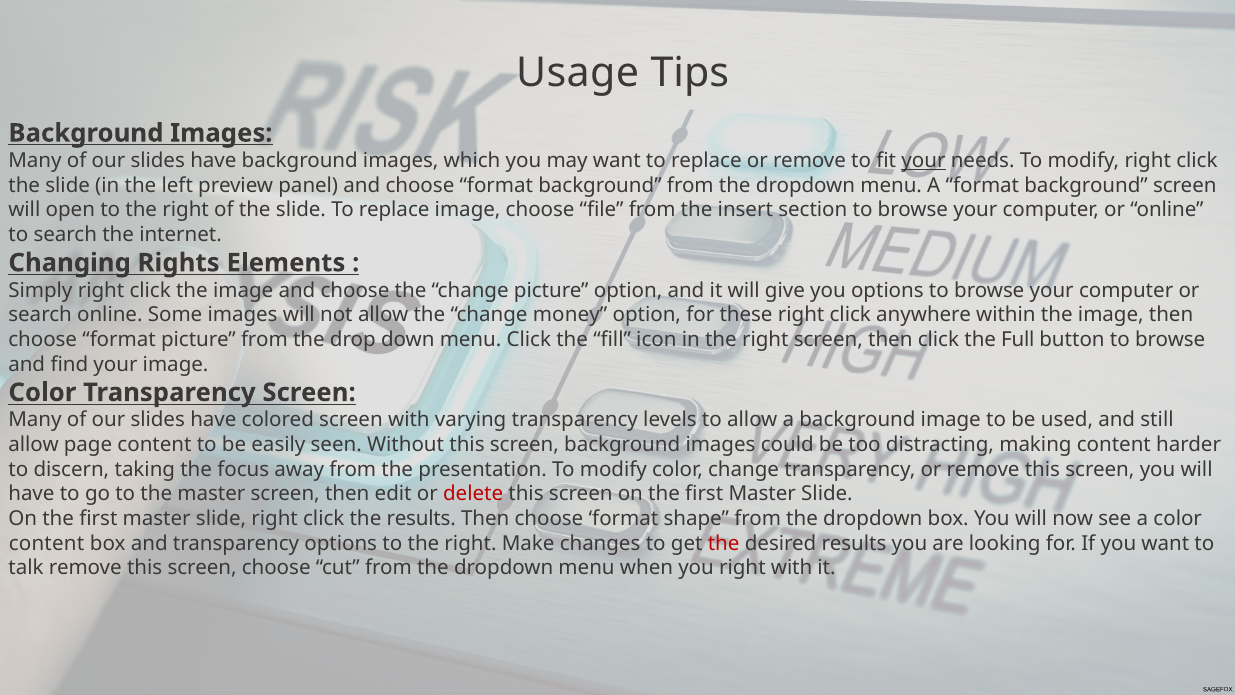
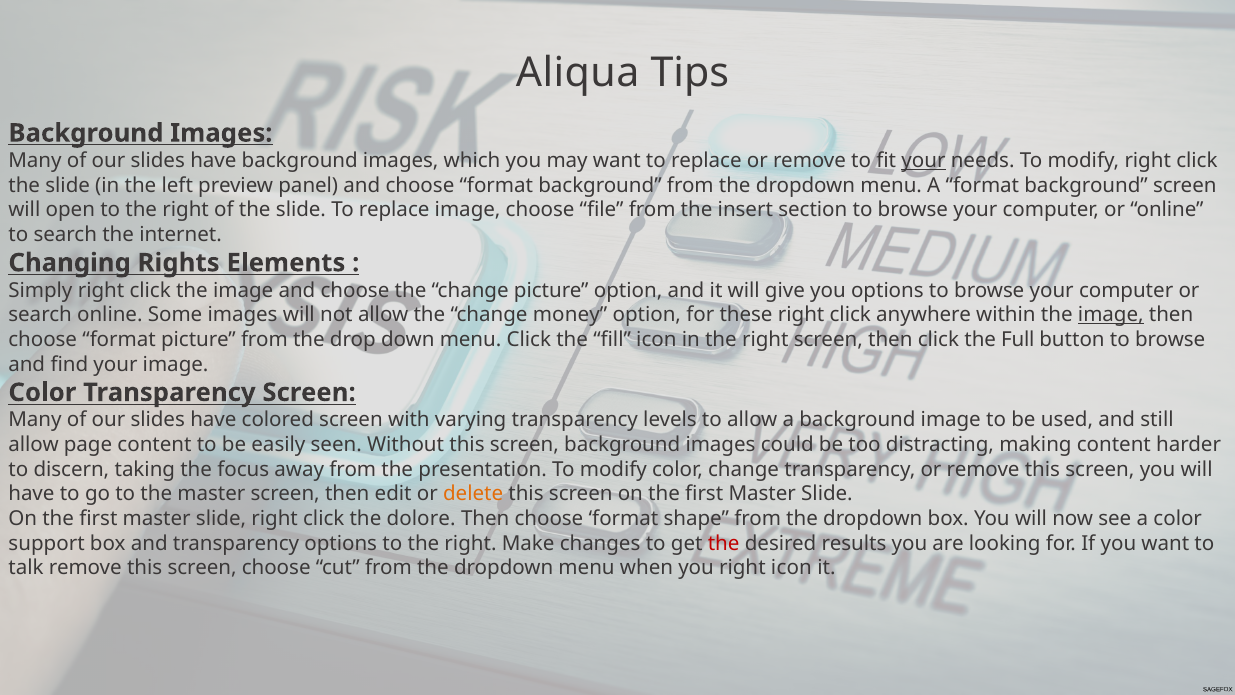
Usage: Usage -> Aliqua
image at (1111, 315) underline: none -> present
delete colour: red -> orange
the results: results -> dolore
content at (46, 543): content -> support
right with: with -> icon
